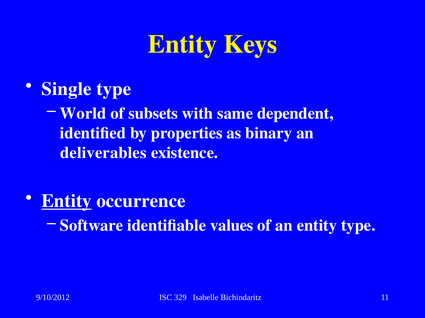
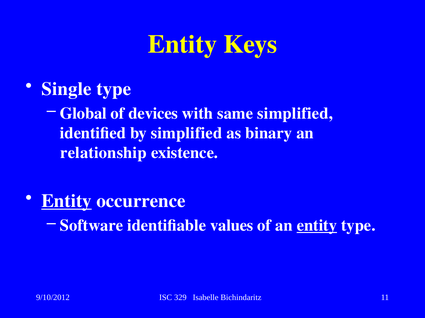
World: World -> Global
subsets: subsets -> devices
same dependent: dependent -> simplified
by properties: properties -> simplified
deliverables: deliverables -> relationship
entity at (317, 226) underline: none -> present
